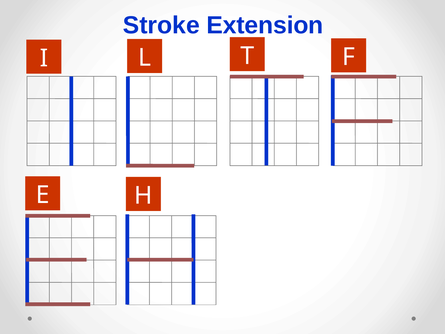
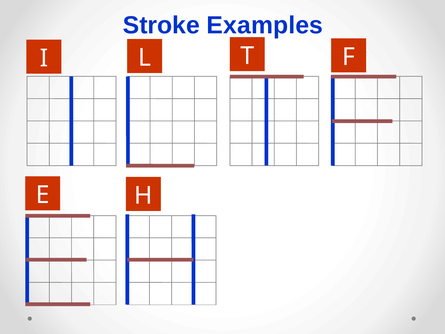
Extension: Extension -> Examples
